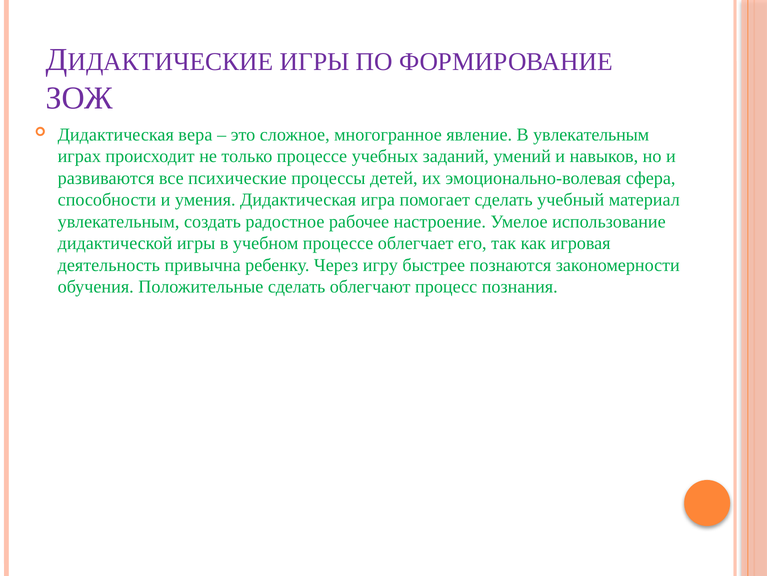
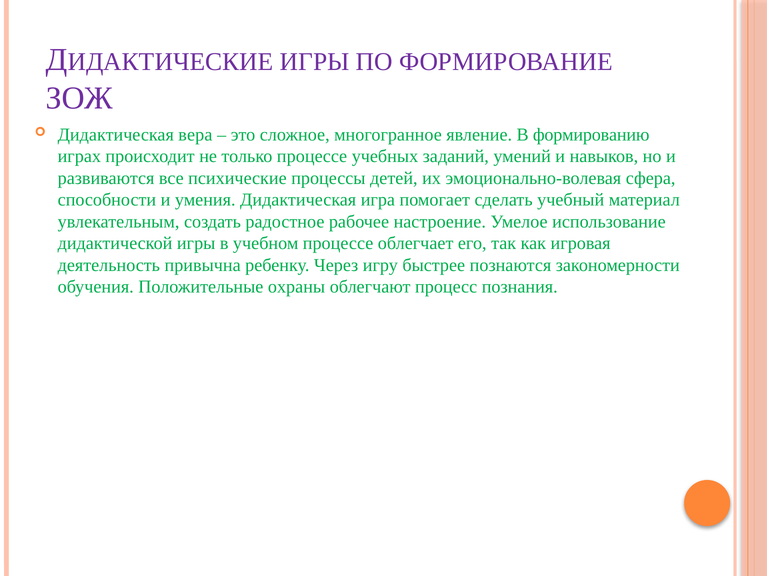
В увлекательным: увлекательным -> формированию
Положительные сделать: сделать -> охраны
